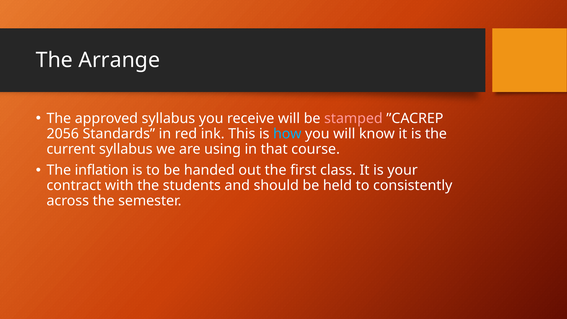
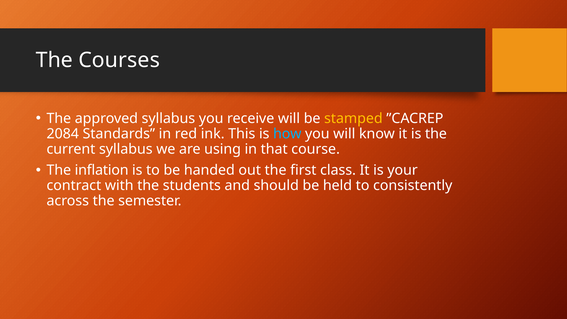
Arrange: Arrange -> Courses
stamped colour: pink -> yellow
2056: 2056 -> 2084
